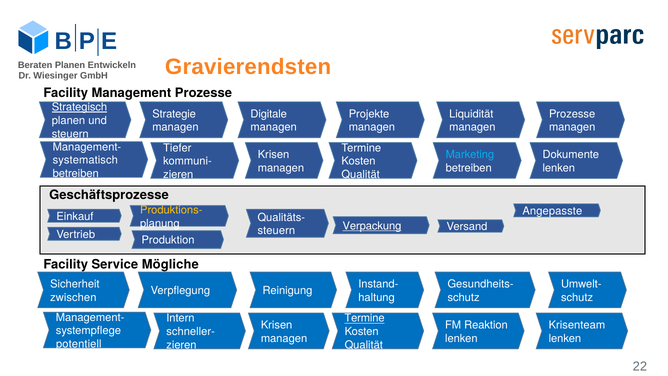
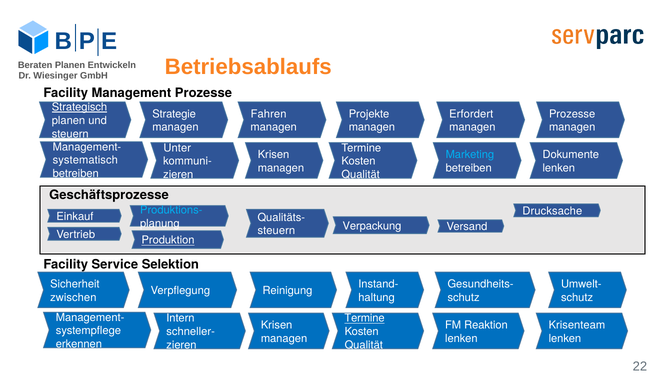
Gravierendsten: Gravierendsten -> Betriebsablaufs
Digitale: Digitale -> Fahren
Liquidität: Liquidität -> Erfordert
Tiefer: Tiefer -> Unter
Produktions- colour: yellow -> light blue
Angepasste: Angepasste -> Drucksache
Verpackung underline: present -> none
Produktion underline: none -> present
Mögliche: Mögliche -> Selektion
potentiell: potentiell -> erkennen
